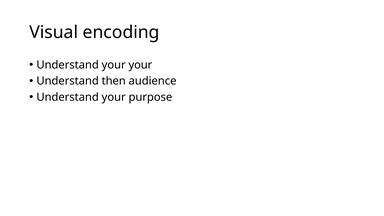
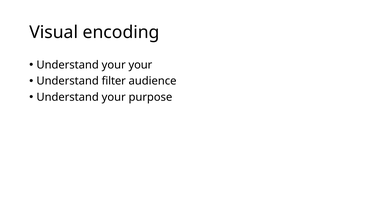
then: then -> filter
